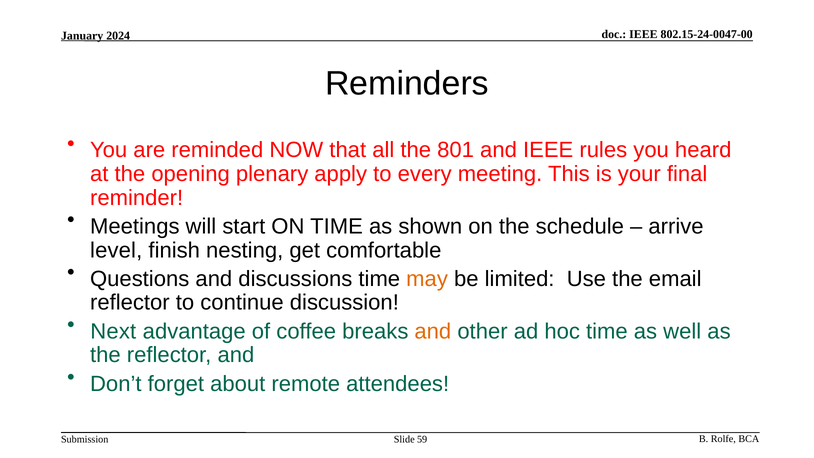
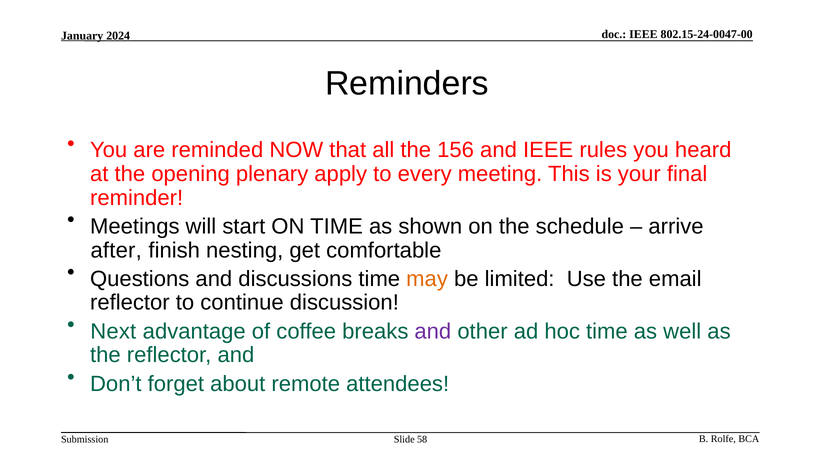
801: 801 -> 156
level: level -> after
and at (433, 331) colour: orange -> purple
59: 59 -> 58
